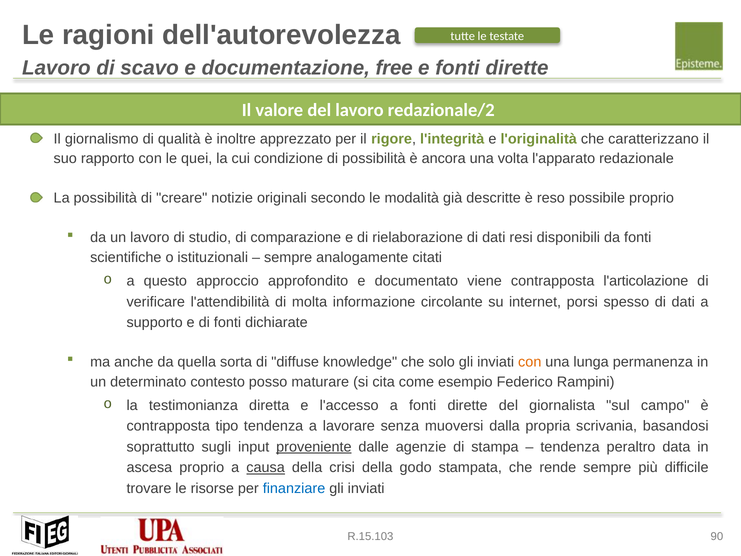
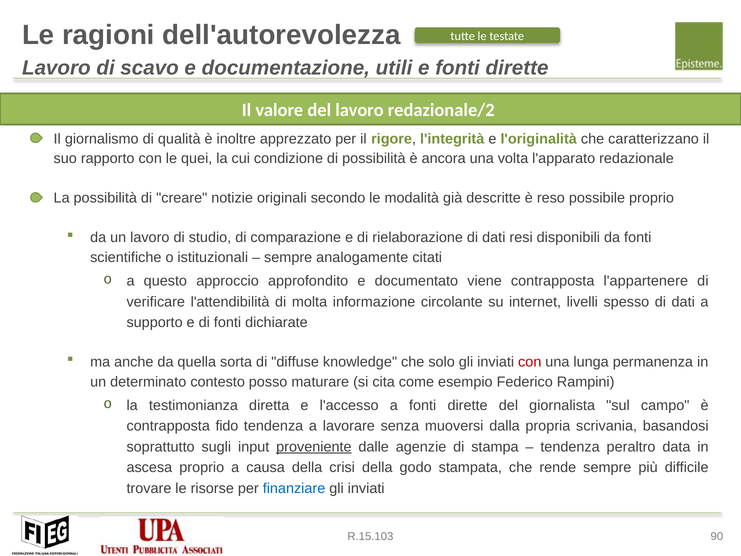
free: free -> utili
l'articolazione: l'articolazione -> l'appartenere
porsi: porsi -> livelli
con at (530, 362) colour: orange -> red
tipo: tipo -> fido
causa underline: present -> none
